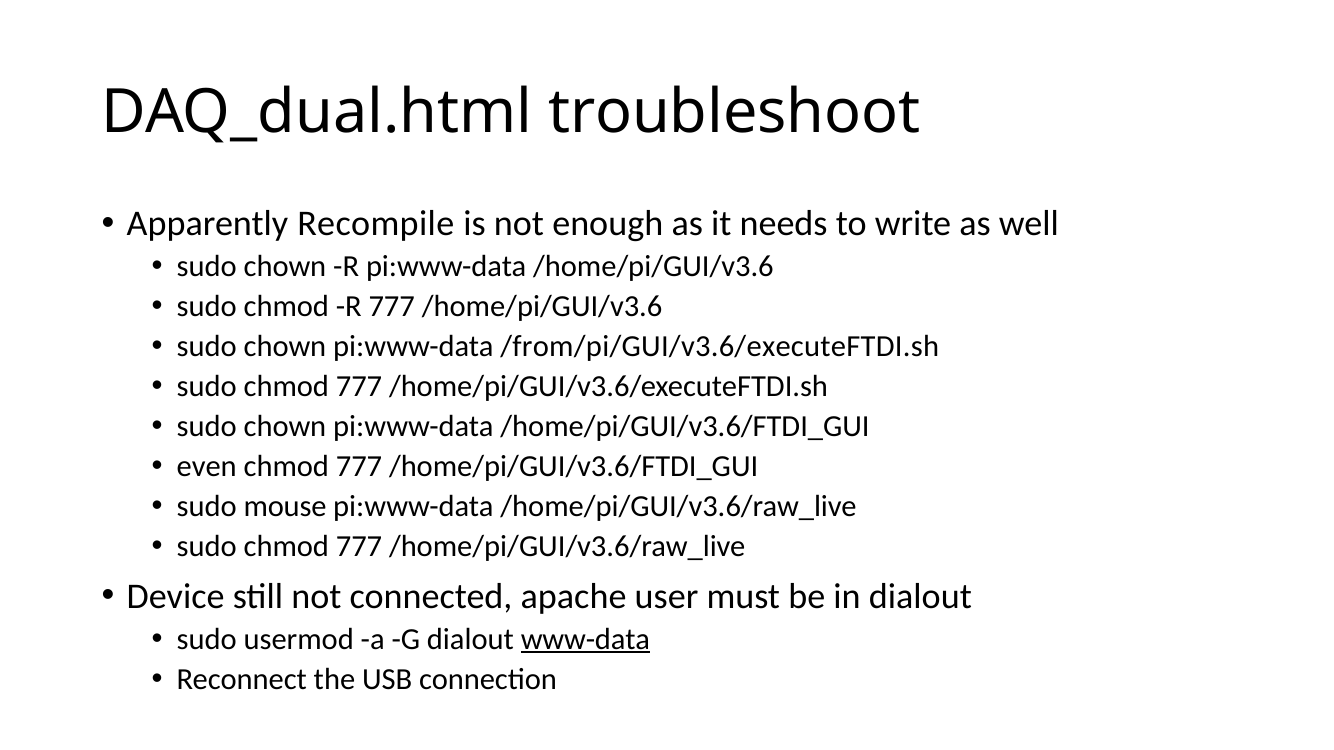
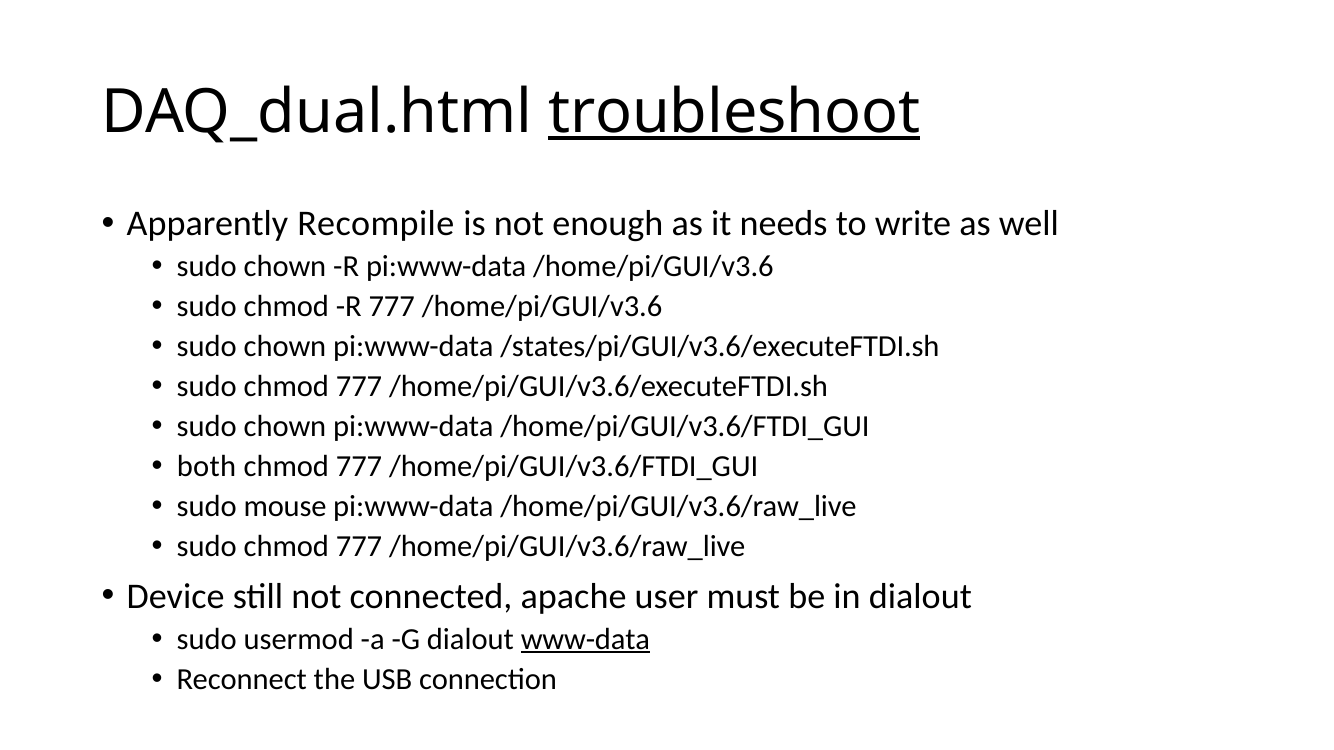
troubleshoot underline: none -> present
/from/pi/GUI/v3.6/executeFTDI.sh: /from/pi/GUI/v3.6/executeFTDI.sh -> /states/pi/GUI/v3.6/executeFTDI.sh
even: even -> both
